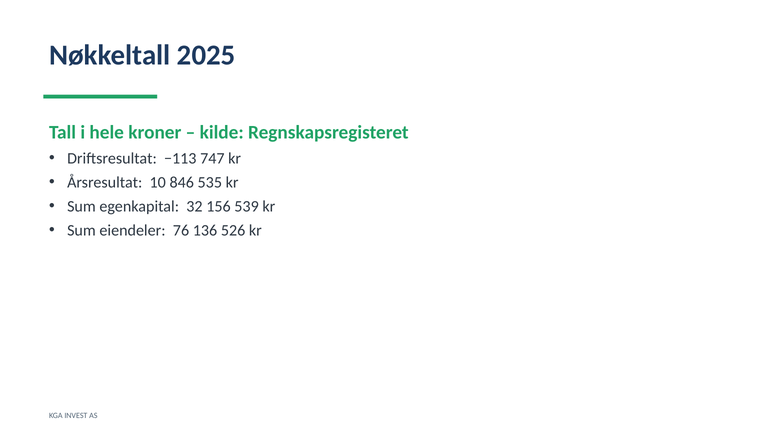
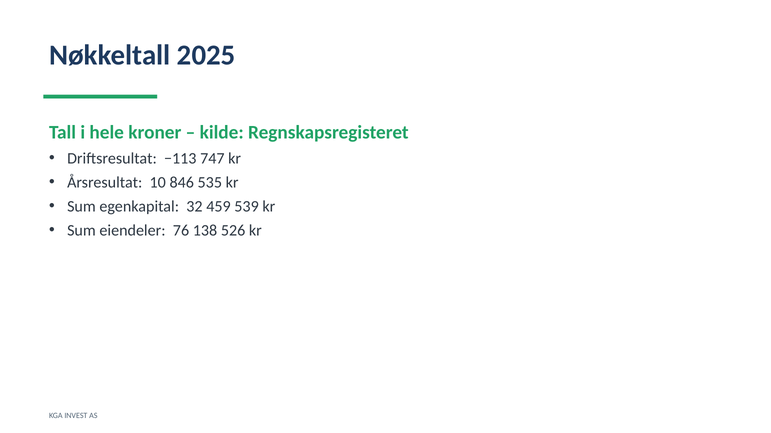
156: 156 -> 459
136: 136 -> 138
